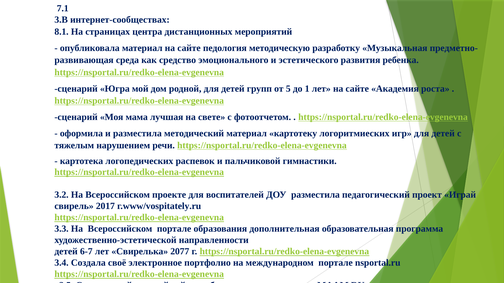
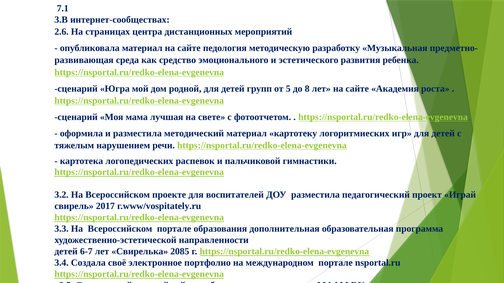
8.1: 8.1 -> 2.6
1: 1 -> 8
2077: 2077 -> 2085
